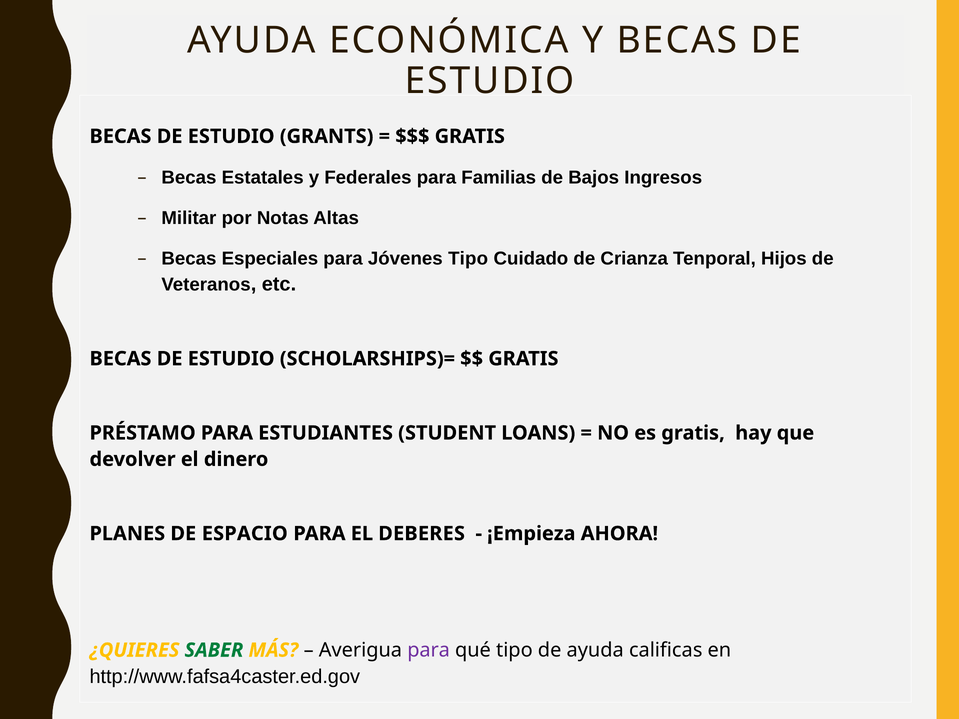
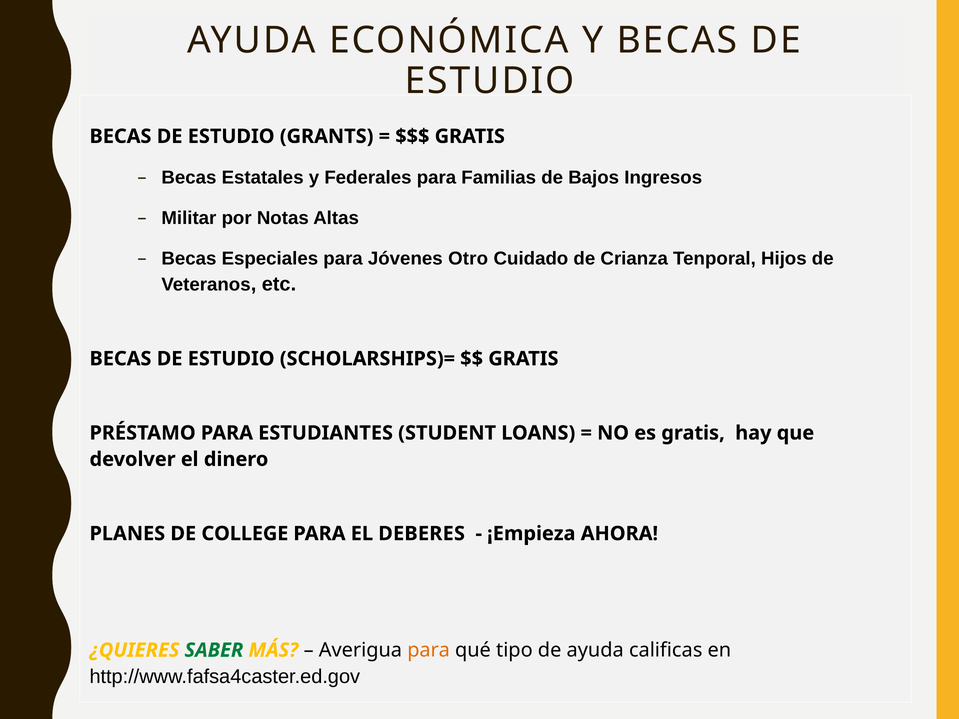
Jóvenes Tipo: Tipo -> Otro
ESPACIO: ESPACIO -> COLLEGE
para at (429, 650) colour: purple -> orange
